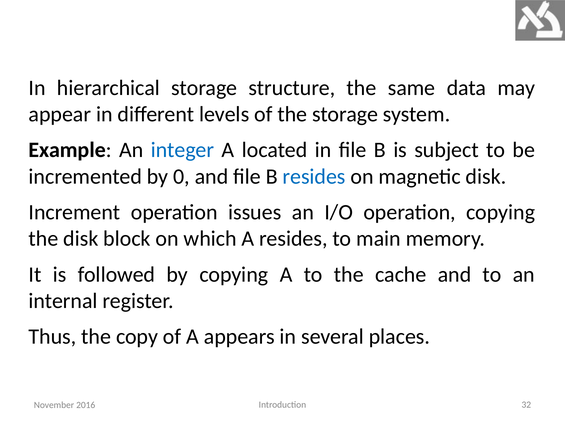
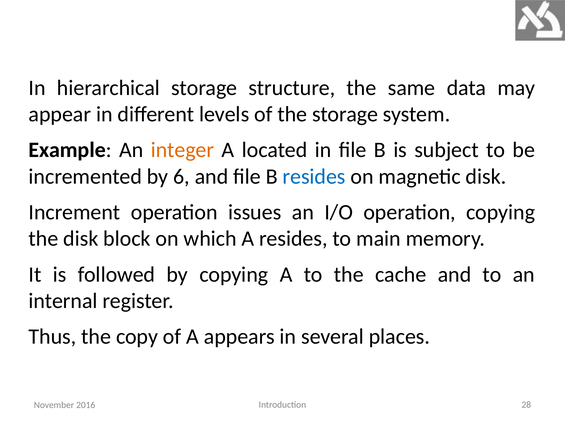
integer colour: blue -> orange
0: 0 -> 6
32: 32 -> 28
